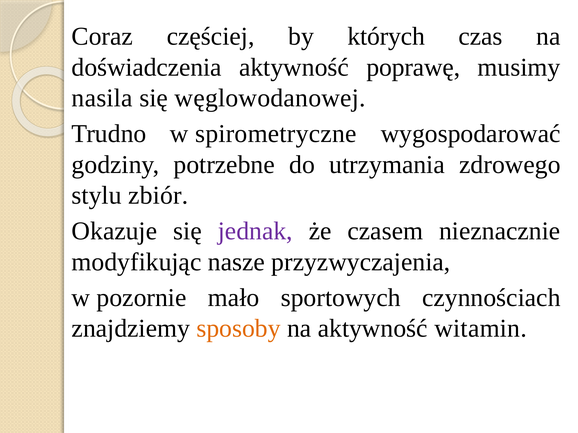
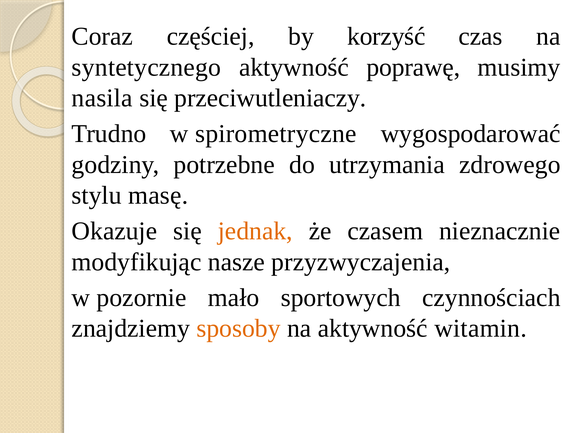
których: których -> korzyść
doświadczenia: doświadczenia -> syntetycznego
węglowodanowej: węglowodanowej -> przeciwutleniaczy
zbiór: zbiór -> masę
jednak colour: purple -> orange
